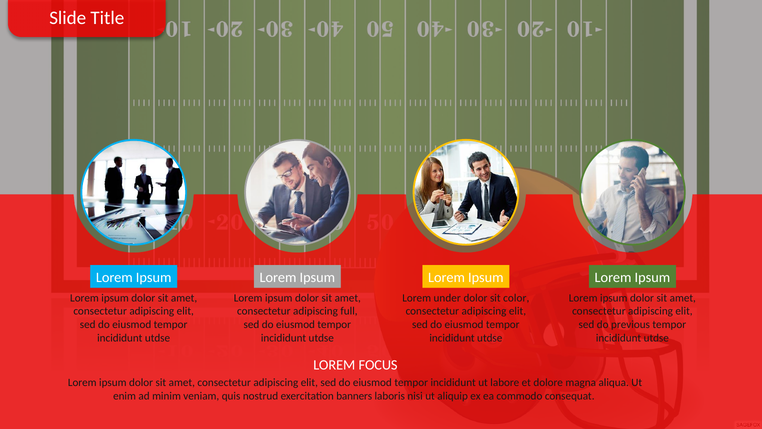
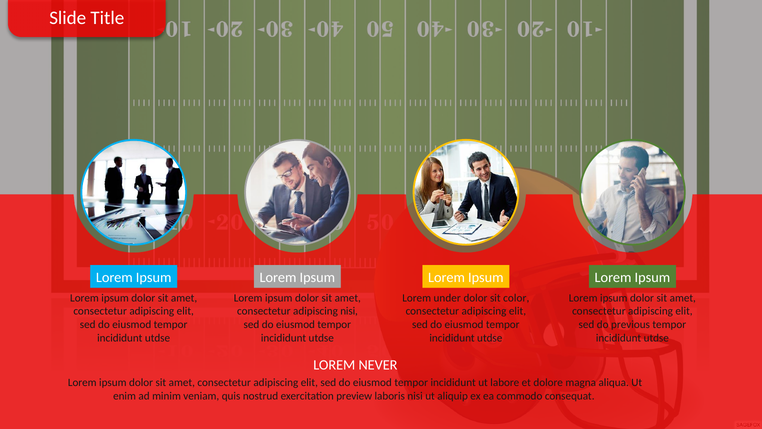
adipiscing full: full -> nisi
FOCUS: FOCUS -> NEVER
banners: banners -> preview
